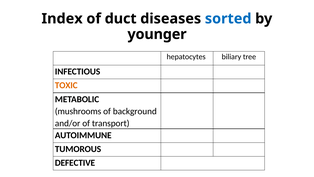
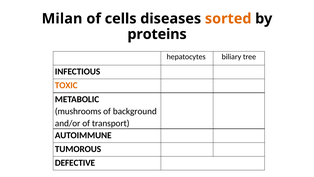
Index: Index -> Milan
duct: duct -> cells
sorted colour: blue -> orange
younger: younger -> proteins
